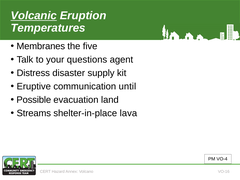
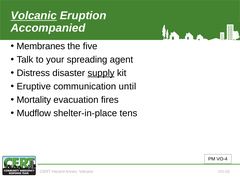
Temperatures: Temperatures -> Accompanied
questions: questions -> spreading
supply underline: none -> present
Possible: Possible -> Mortality
land: land -> fires
Streams: Streams -> Mudflow
lava: lava -> tens
